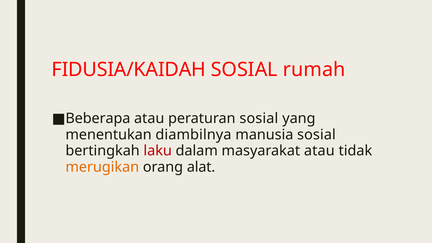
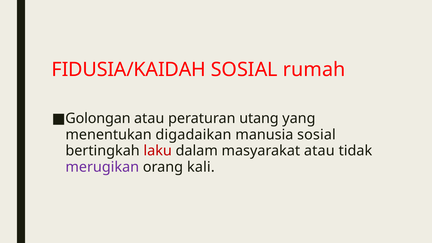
Beberapa: Beberapa -> Golongan
peraturan sosial: sosial -> utang
diambilnya: diambilnya -> digadaikan
merugikan colour: orange -> purple
alat: alat -> kali
